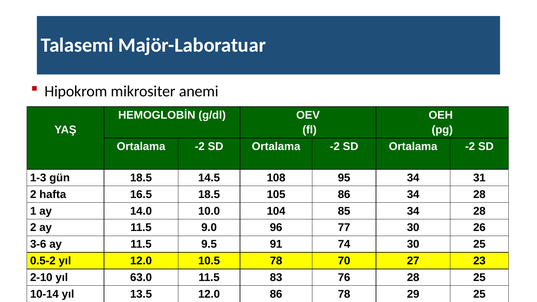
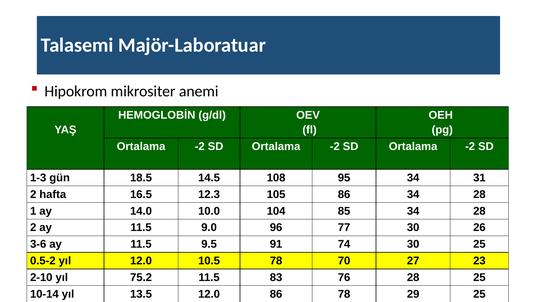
16.5 18.5: 18.5 -> 12.3
63.0: 63.0 -> 75.2
